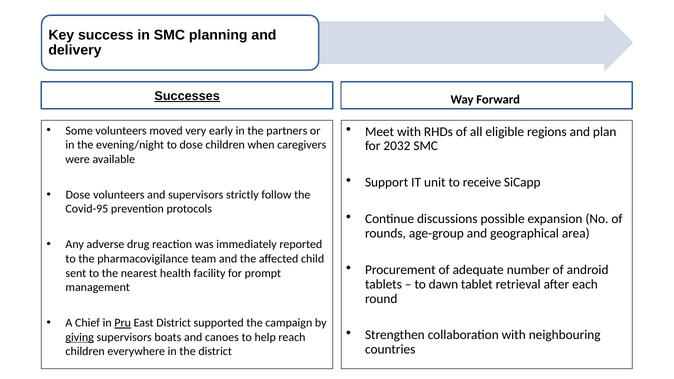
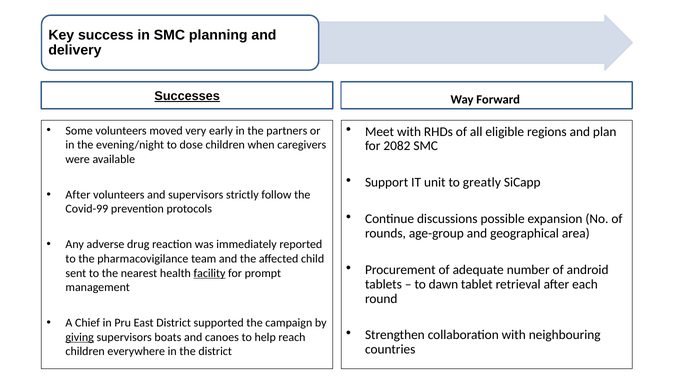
2032: 2032 -> 2082
receive: receive -> greatly
Dose at (78, 195): Dose -> After
Covid-95: Covid-95 -> Covid-99
facility underline: none -> present
Pru underline: present -> none
